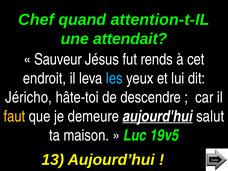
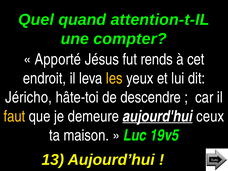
Chef: Chef -> Quel
attendait: attendait -> compter
Sauveur: Sauveur -> Apporté
les colour: light blue -> yellow
salut: salut -> ceux
